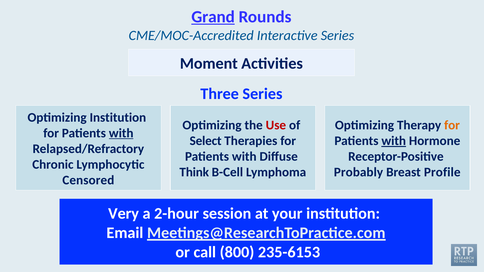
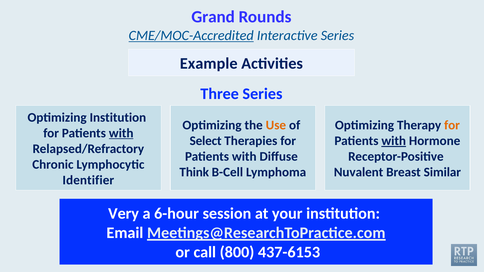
Grand underline: present -> none
CME/MOC-Accredited underline: none -> present
Moment: Moment -> Example
Use colour: red -> orange
Probably: Probably -> Nuvalent
Profile: Profile -> Similar
Censored: Censored -> Identifier
2-hour: 2-hour -> 6-hour
235-6153: 235-6153 -> 437-6153
